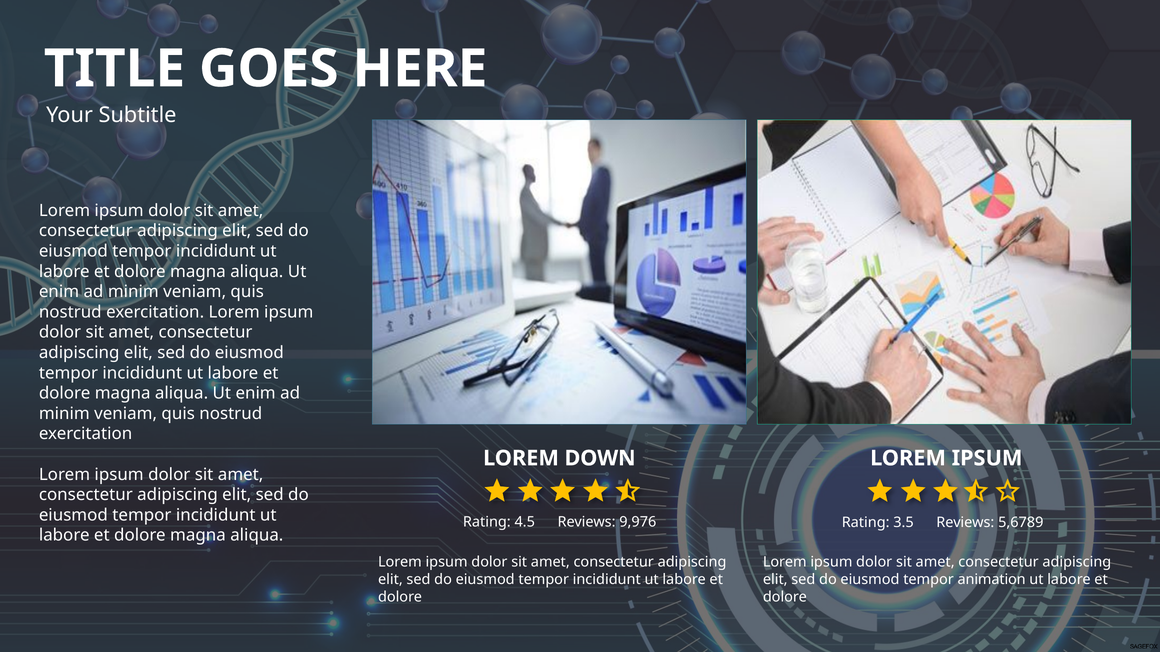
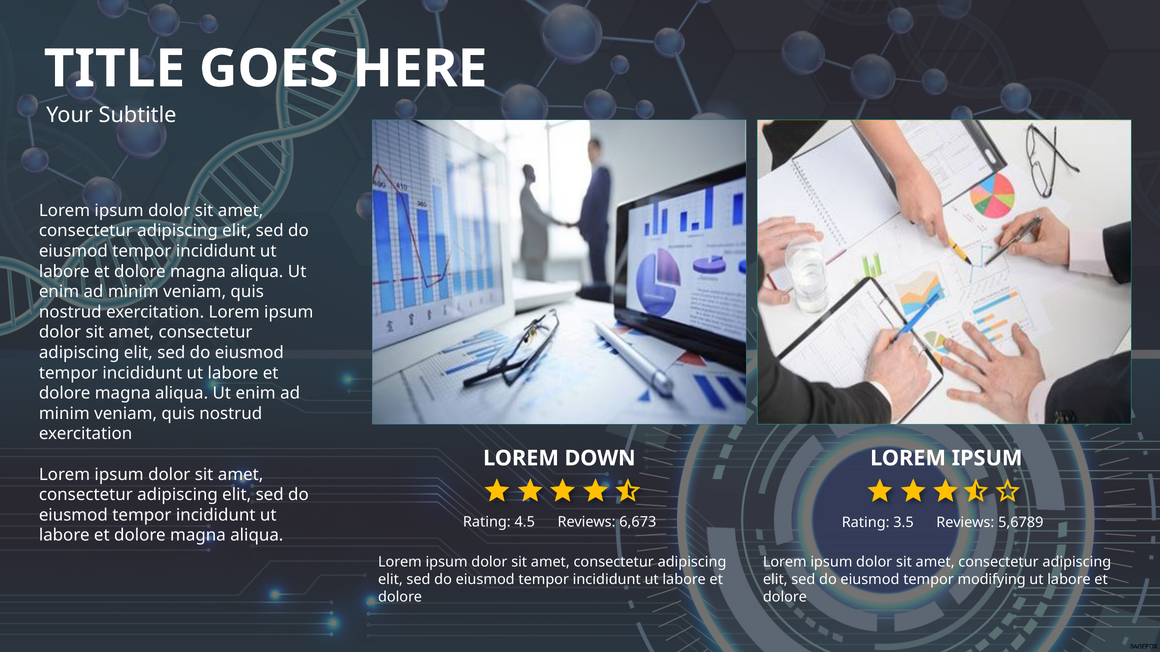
9,976: 9,976 -> 6,673
animation: animation -> modifying
